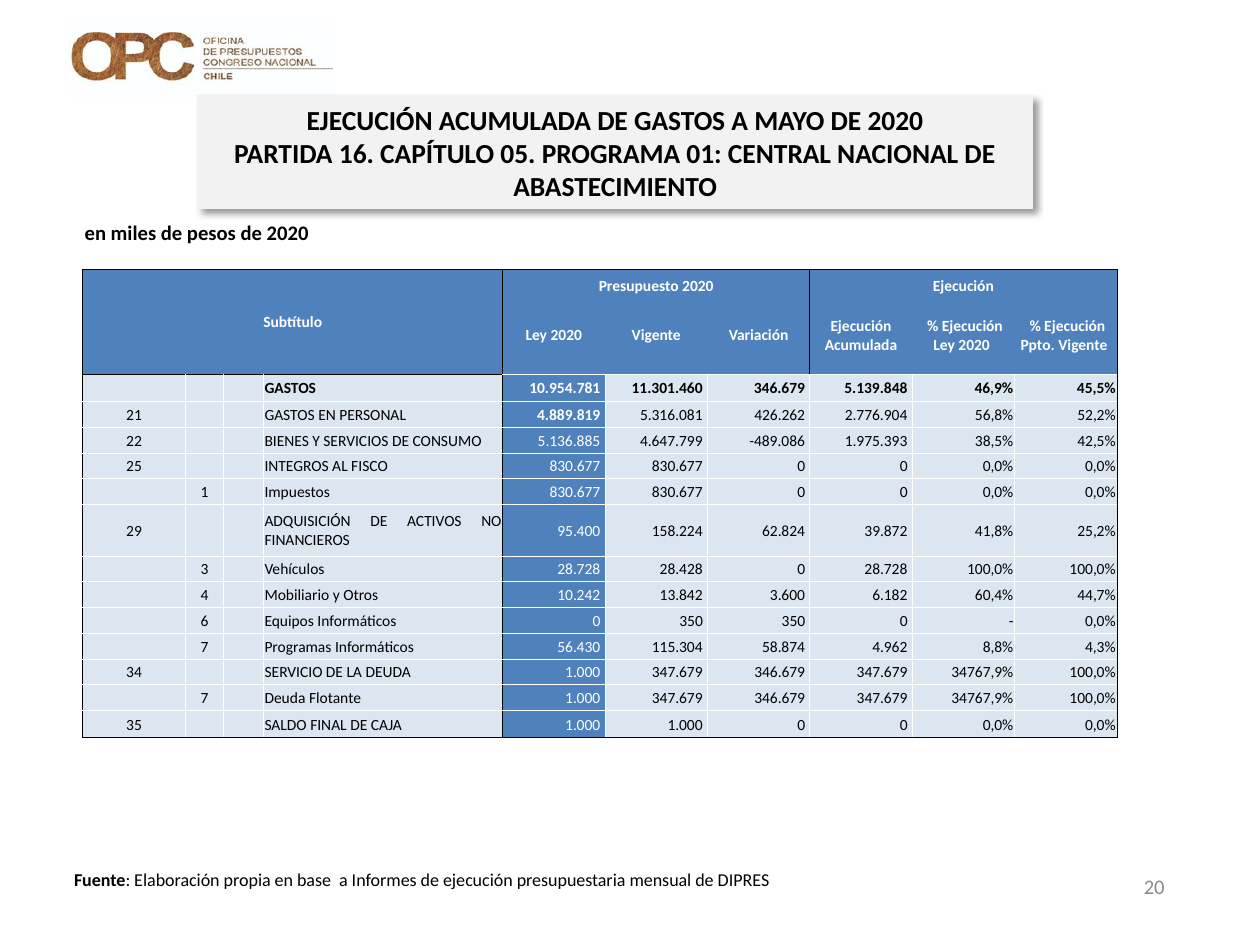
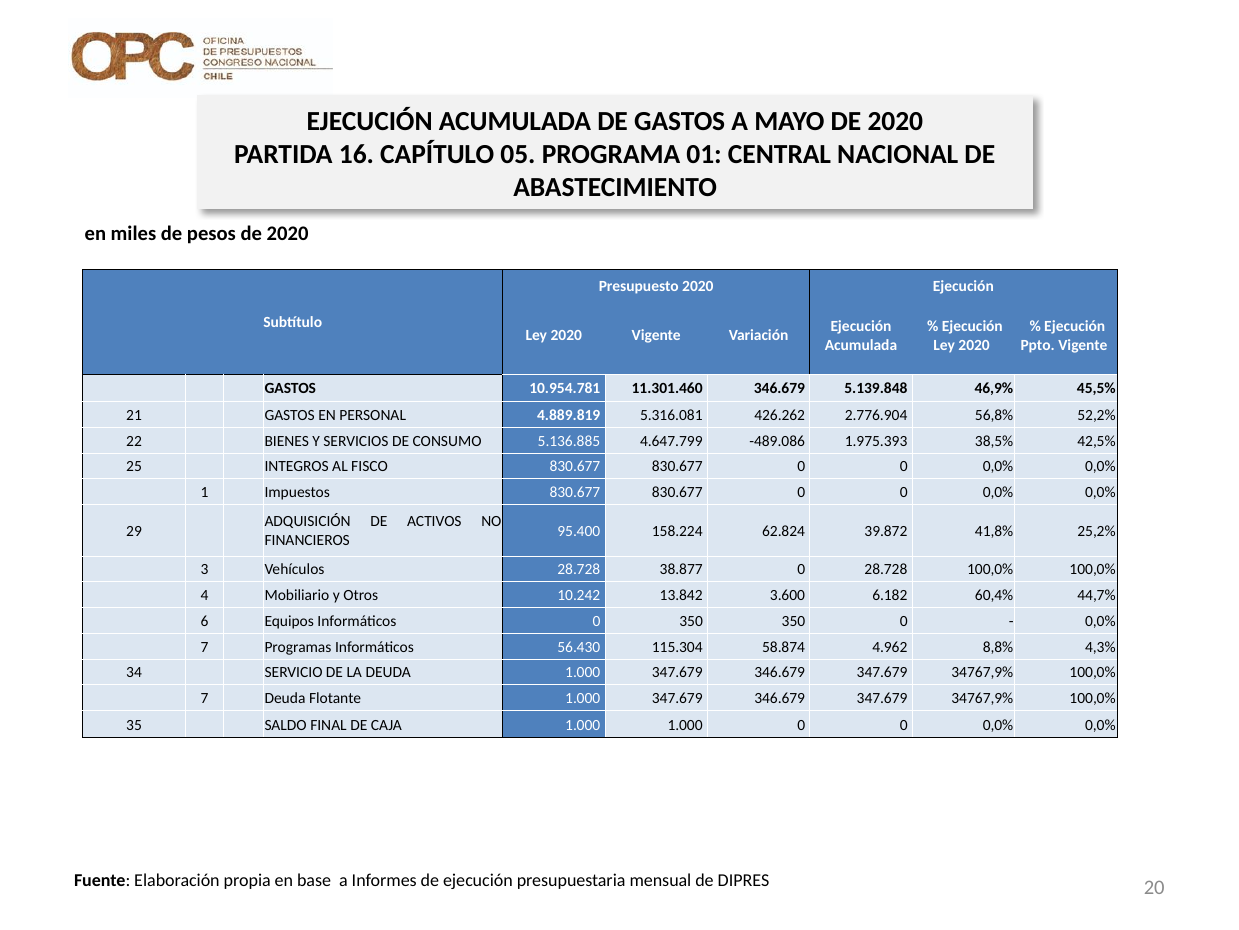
28.428: 28.428 -> 38.877
